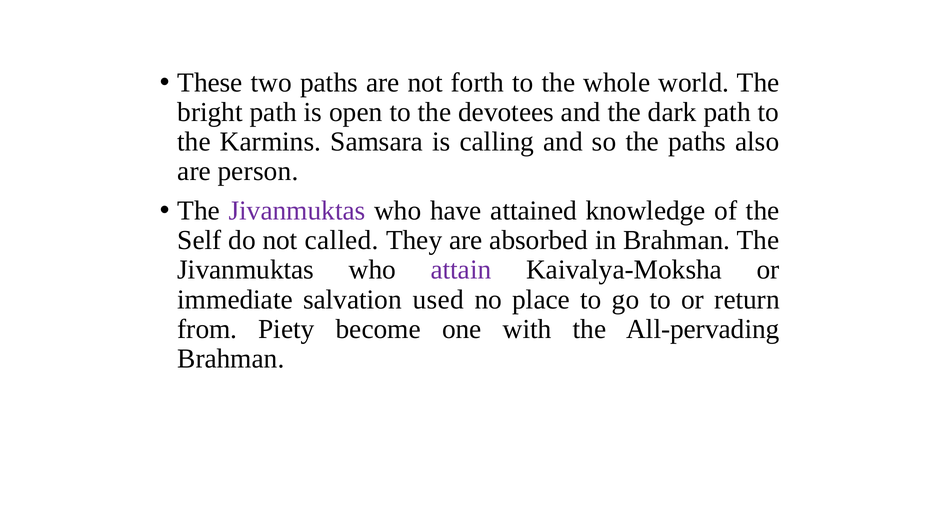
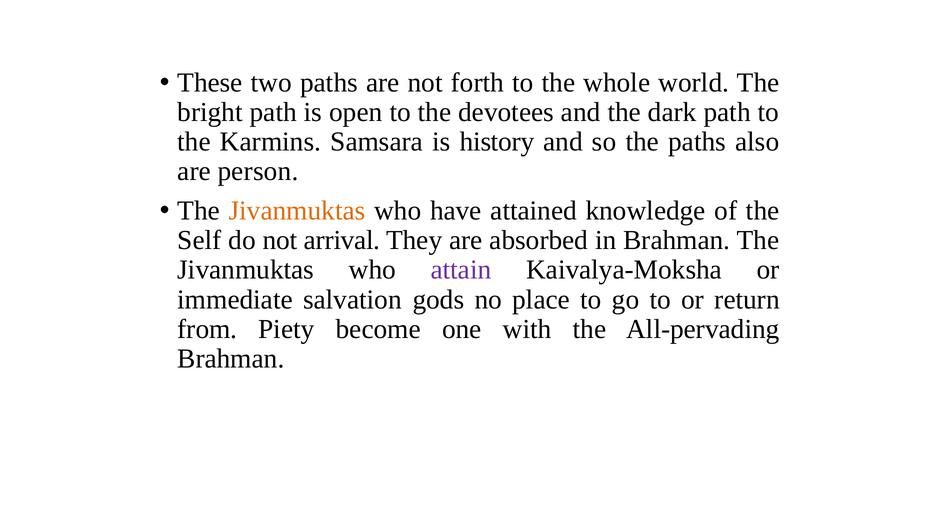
calling: calling -> history
Jivanmuktas at (297, 211) colour: purple -> orange
called: called -> arrival
used: used -> gods
